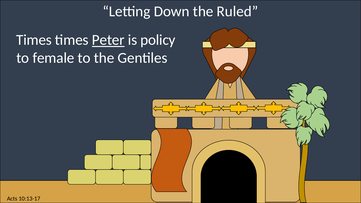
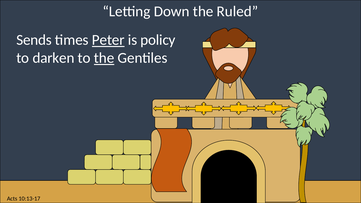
Times at (34, 40): Times -> Sends
female: female -> darken
the at (104, 58) underline: none -> present
